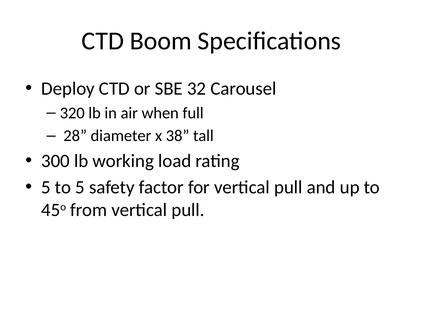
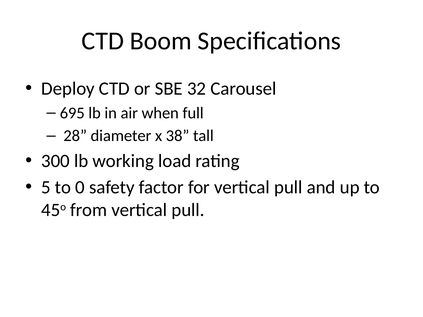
320: 320 -> 695
to 5: 5 -> 0
